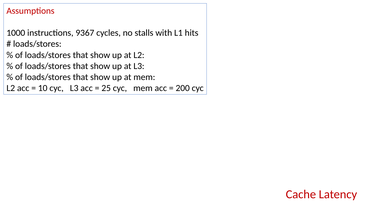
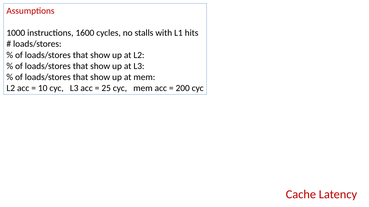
9367: 9367 -> 1600
